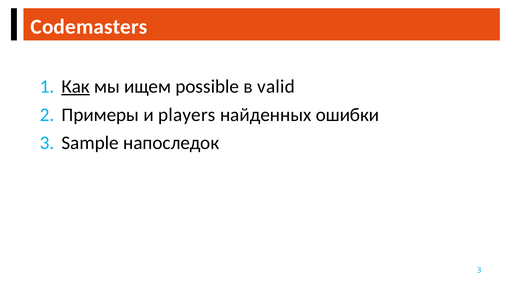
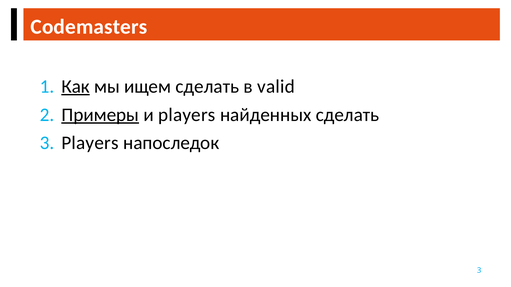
ищем possible: possible -> сделать
Примеры underline: none -> present
найденных ошибки: ошибки -> сделать
3 Sample: Sample -> Players
